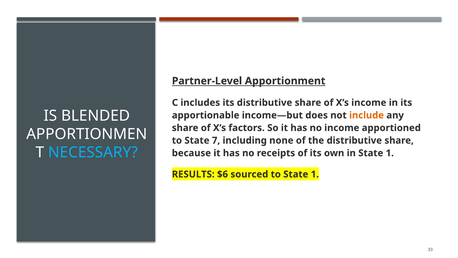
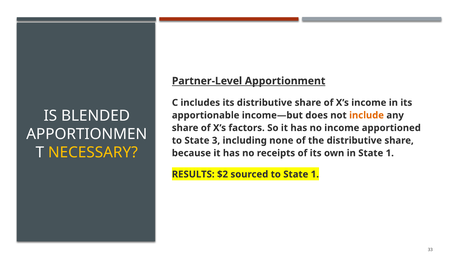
7: 7 -> 3
NECESSARY colour: light blue -> yellow
$6: $6 -> $2
